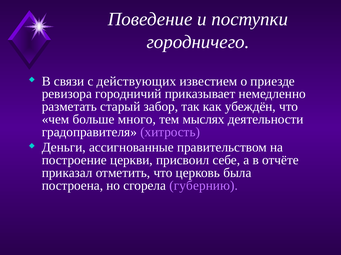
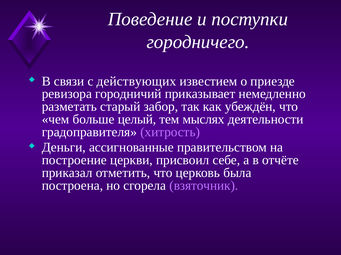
много: много -> целый
губернию: губернию -> взяточник
